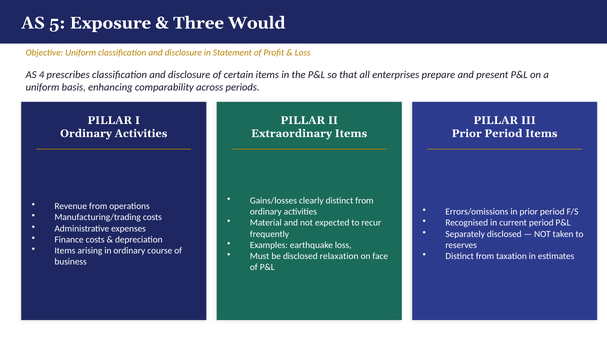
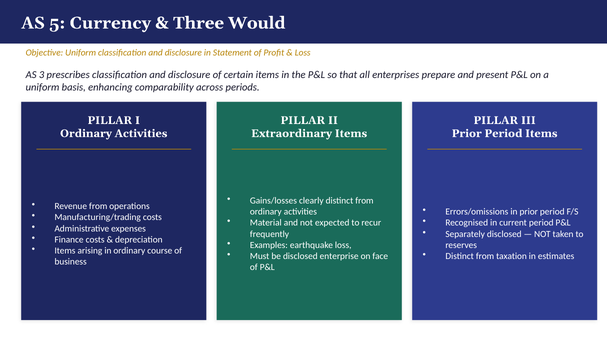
Exposure: Exposure -> Currency
4: 4 -> 3
relaxation: relaxation -> enterprise
